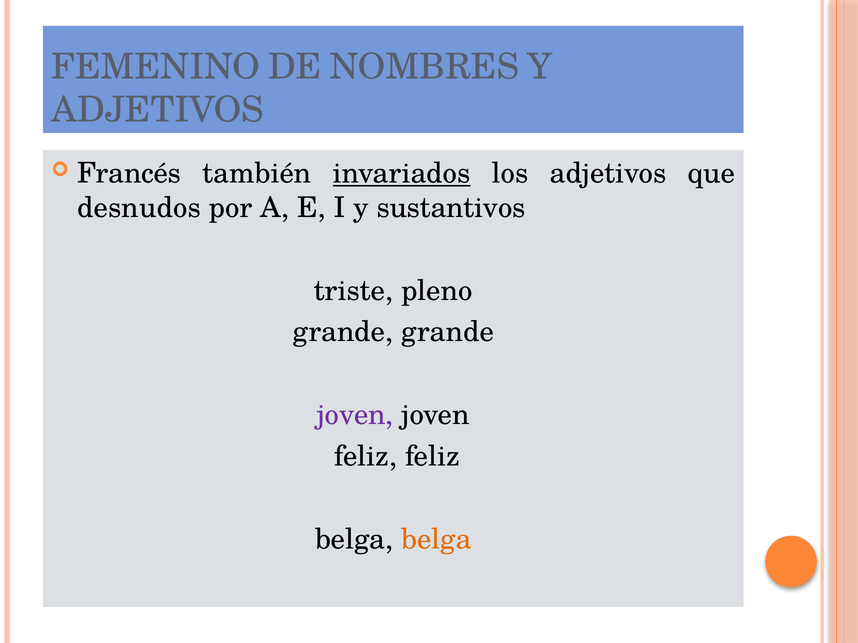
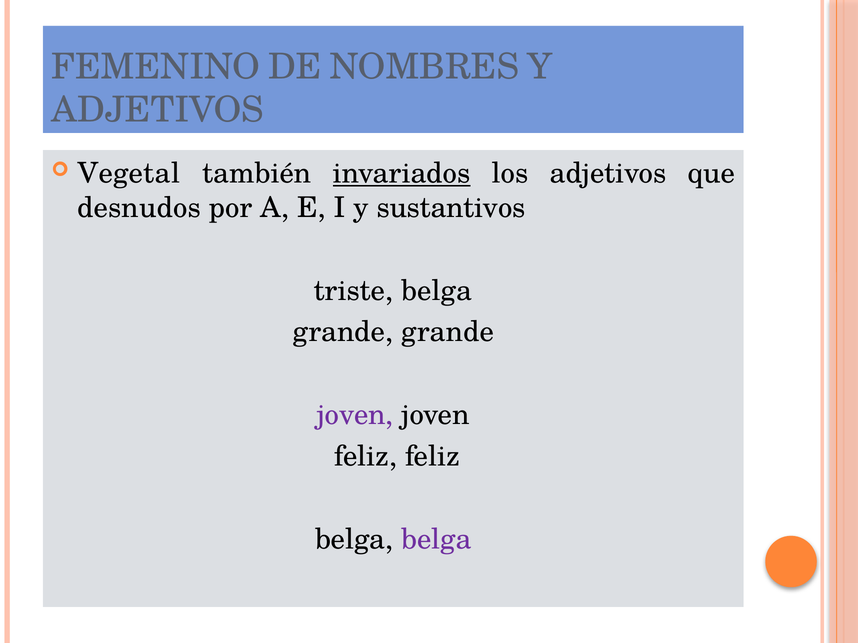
Francés: Francés -> Vegetal
triste pleno: pleno -> belga
belga at (436, 540) colour: orange -> purple
